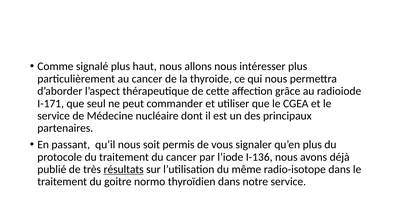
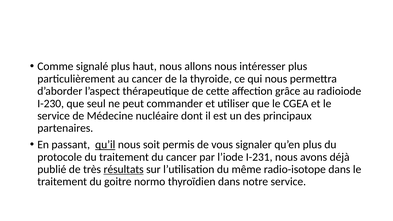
I-171: I-171 -> I-230
qu’il underline: none -> present
I-136: I-136 -> I-231
